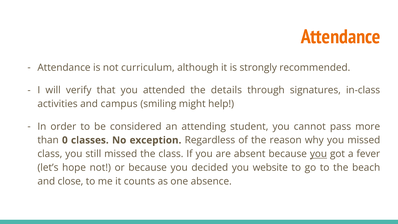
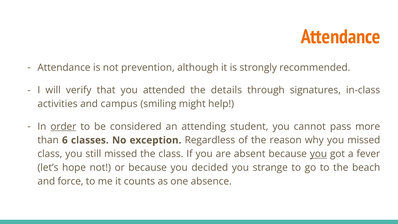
curriculum: curriculum -> prevention
order underline: none -> present
0: 0 -> 6
website: website -> strange
close: close -> force
